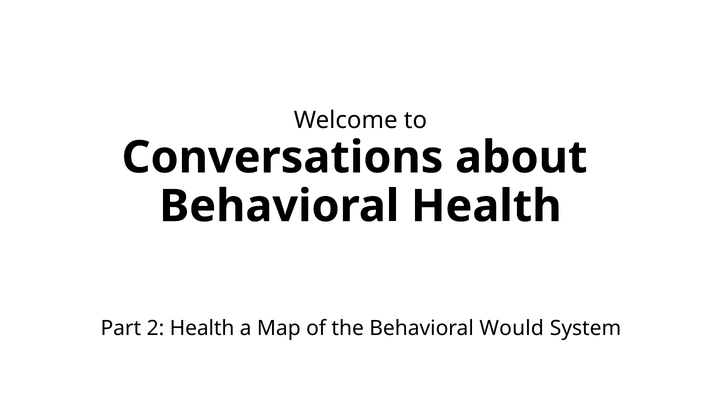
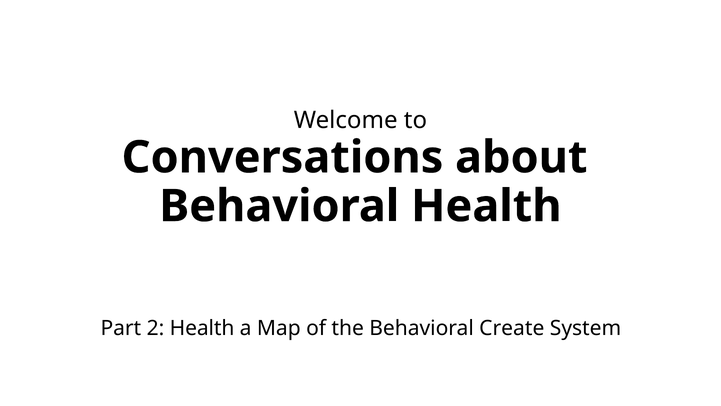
Would: Would -> Create
